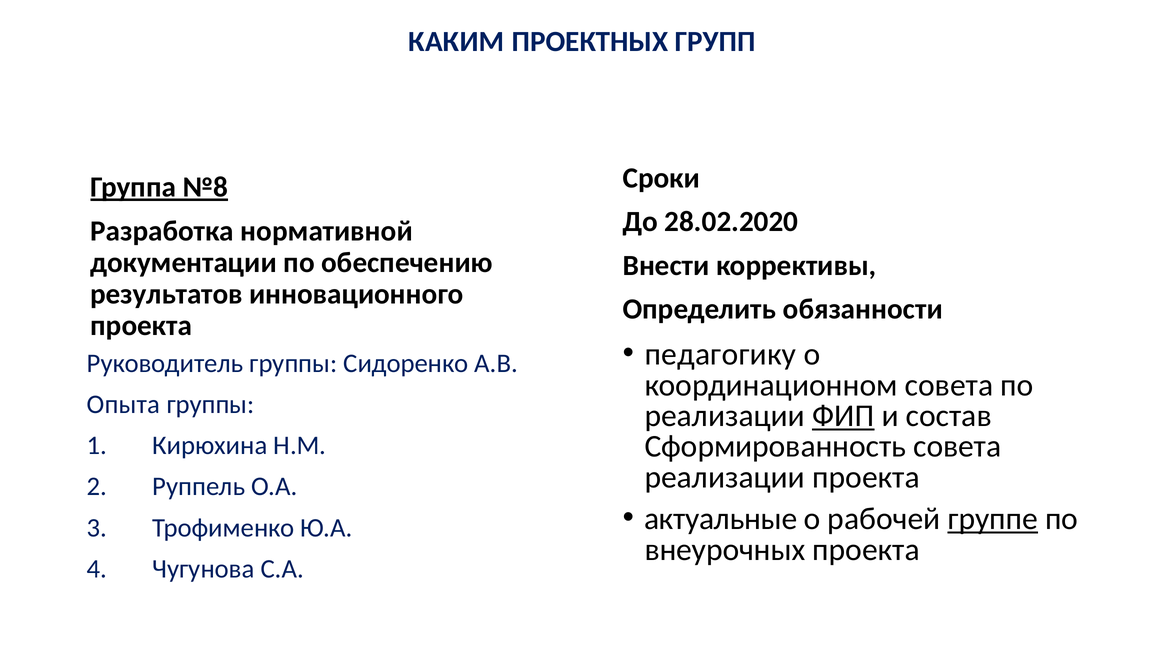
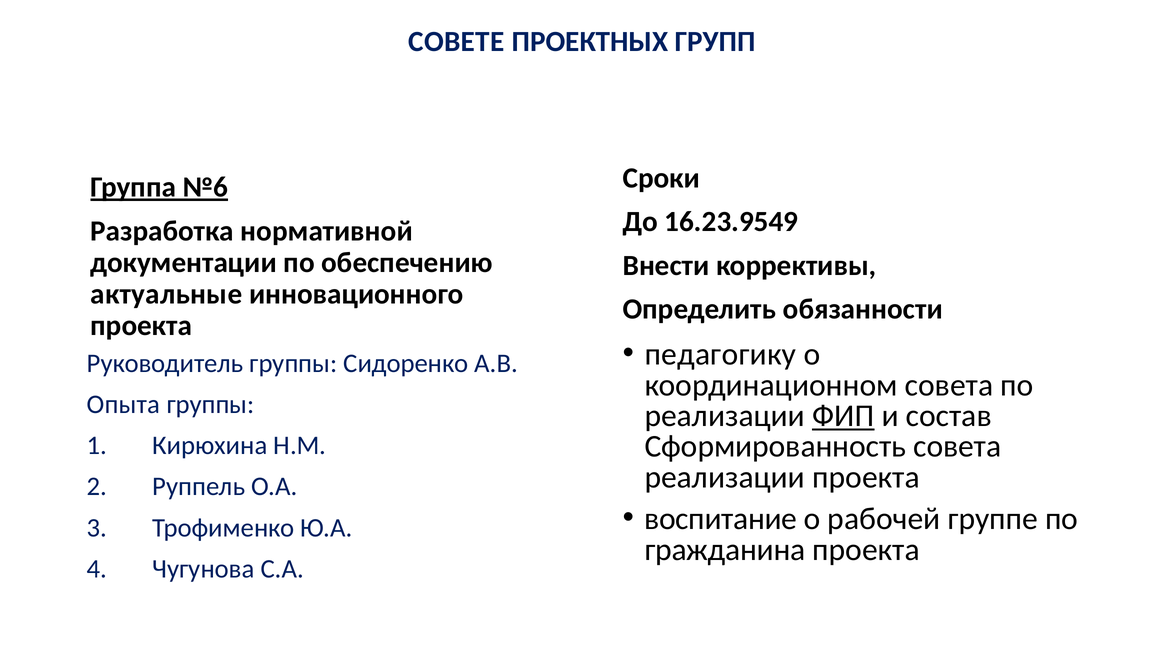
КАКИМ: КАКИМ -> СОВЕТЕ
№8: №8 -> №6
28.02.2020: 28.02.2020 -> 16.23.9549
результатов: результатов -> актуальные
актуальные: актуальные -> воспитание
группе underline: present -> none
внеурочных: внеурочных -> гражданина
